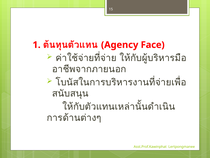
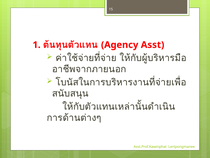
Face: Face -> Asst
